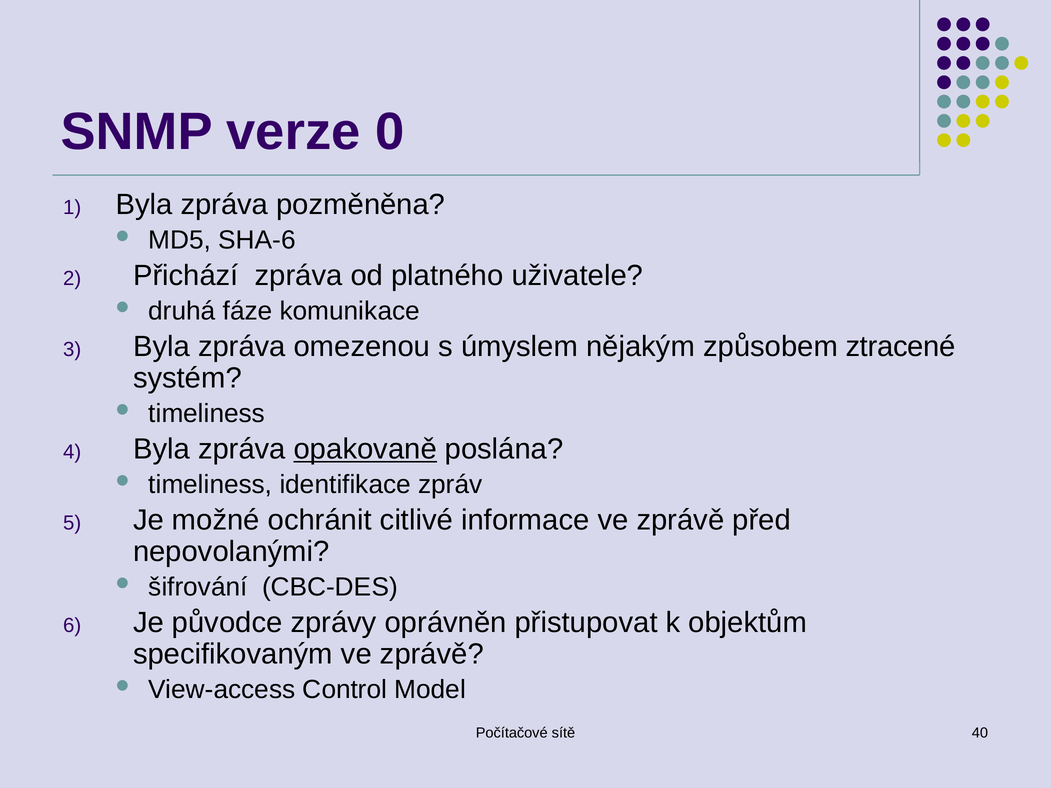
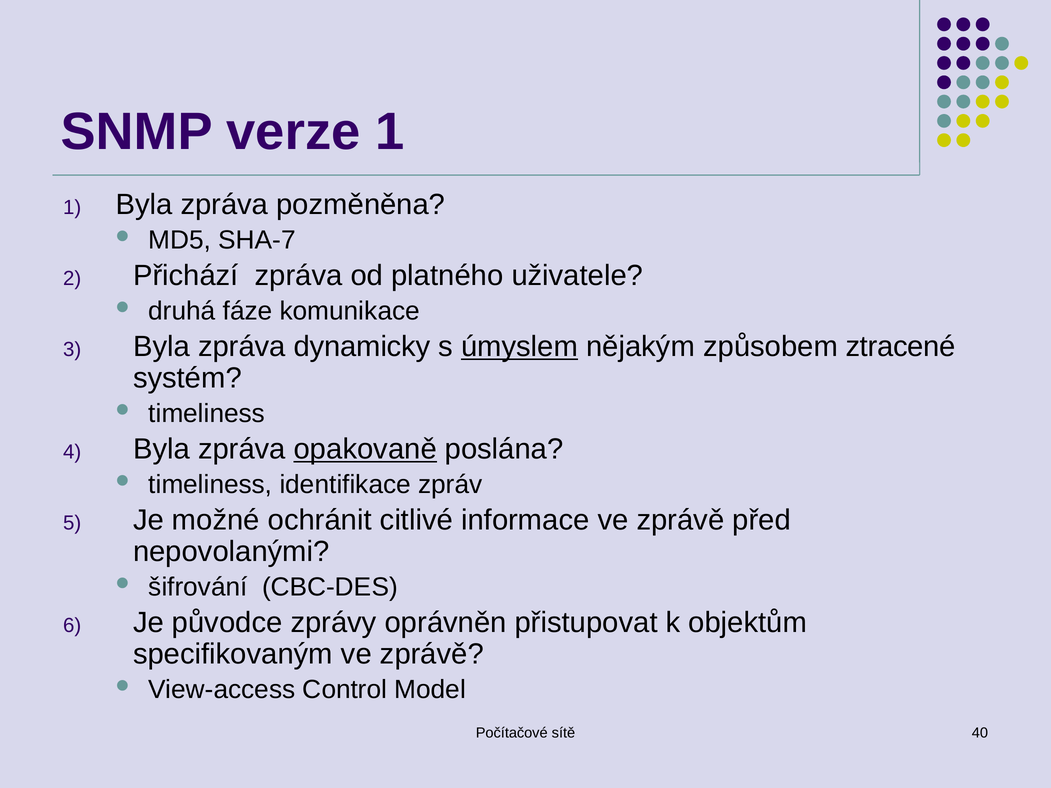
verze 0: 0 -> 1
SHA-6: SHA-6 -> SHA-7
omezenou: omezenou -> dynamicky
úmyslem underline: none -> present
